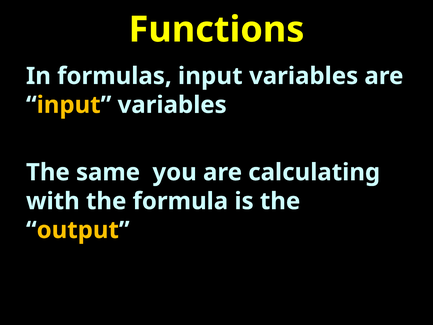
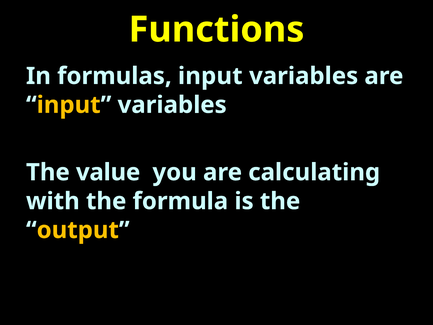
same: same -> value
